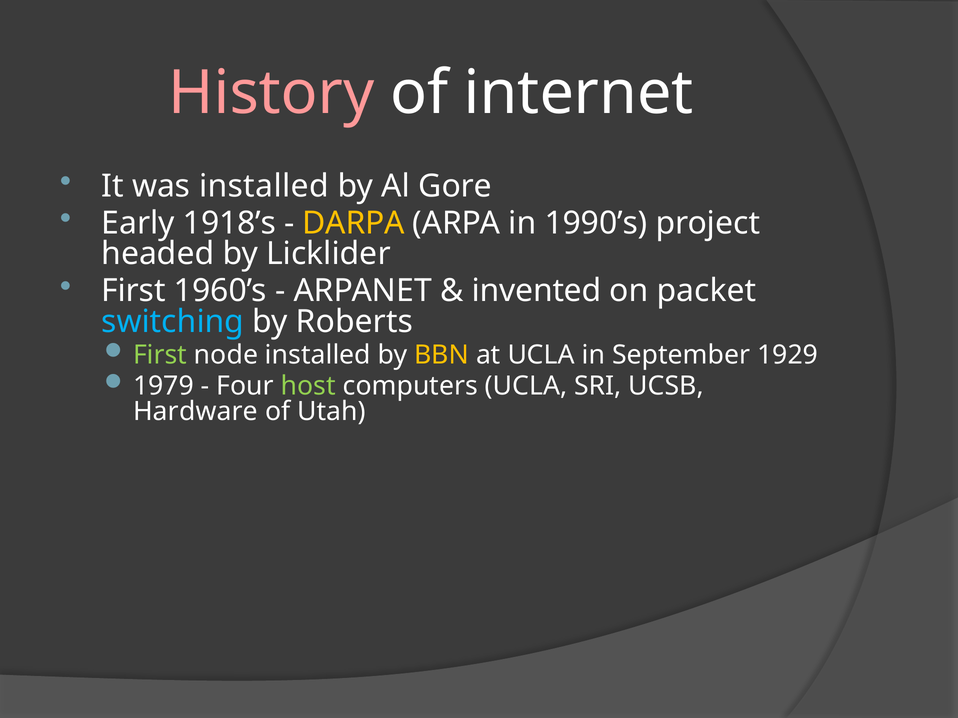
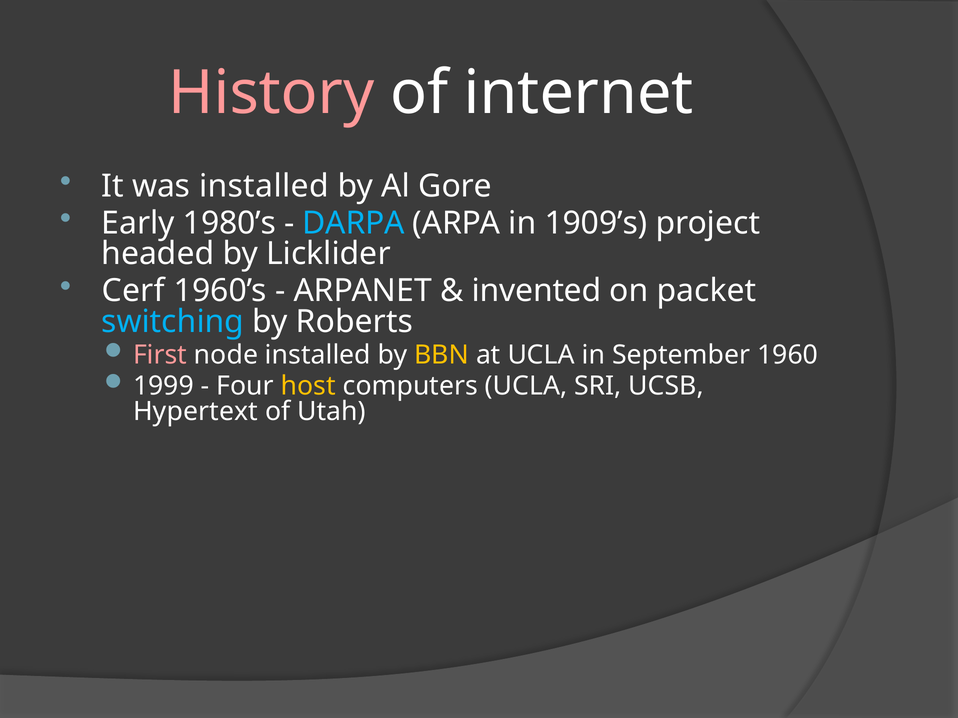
1918’s: 1918’s -> 1980’s
DARPA colour: yellow -> light blue
1990’s: 1990’s -> 1909’s
First at (134, 291): First -> Cerf
First at (160, 355) colour: light green -> pink
1929: 1929 -> 1960
1979: 1979 -> 1999
host colour: light green -> yellow
Hardware: Hardware -> Hypertext
